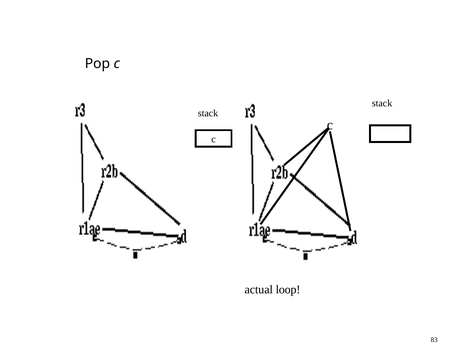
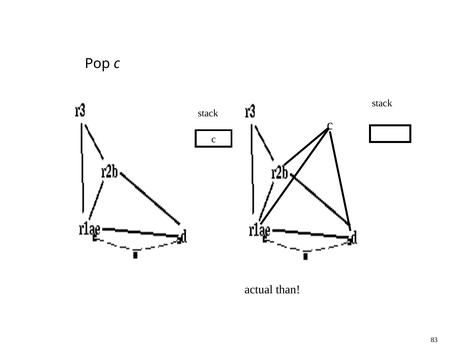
loop: loop -> than
